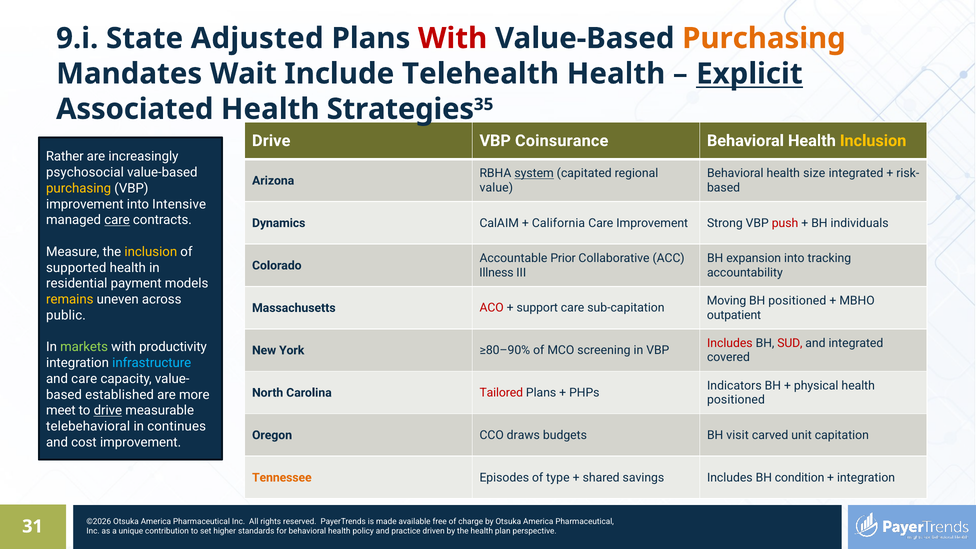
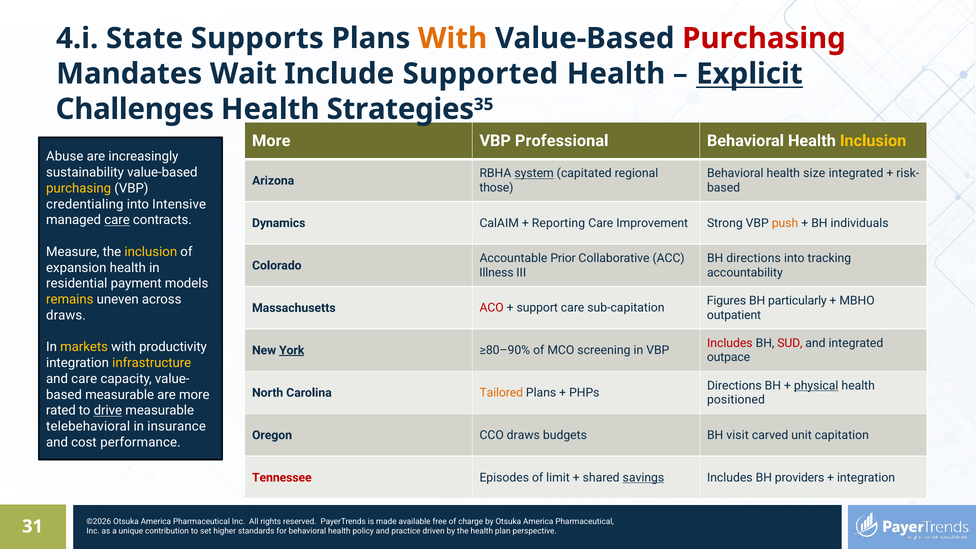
9.i: 9.i -> 4.i
Adjusted: Adjusted -> Supports
With at (453, 38) colour: red -> orange
Purchasing at (764, 38) colour: orange -> red
Telehealth: Telehealth -> Supported
Associated: Associated -> Challenges
Drive at (271, 141): Drive -> More
Coinsurance: Coinsurance -> Professional
Rather: Rather -> Abuse
psychosocial: psychosocial -> sustainability
value: value -> those
improvement at (85, 204): improvement -> credentialing
California: California -> Reporting
push colour: red -> orange
BH expansion: expansion -> directions
supported: supported -> expansion
Moving: Moving -> Figures
BH positioned: positioned -> particularly
public at (66, 315): public -> draws
markets colour: light green -> yellow
York underline: none -> present
covered: covered -> outpace
infrastructure colour: light blue -> yellow
Indicators at (734, 386): Indicators -> Directions
physical underline: none -> present
Tailored colour: red -> orange
established at (120, 395): established -> measurable
meet: meet -> rated
continues: continues -> insurance
cost improvement: improvement -> performance
Tennessee colour: orange -> red
type: type -> limit
savings underline: none -> present
condition: condition -> providers
